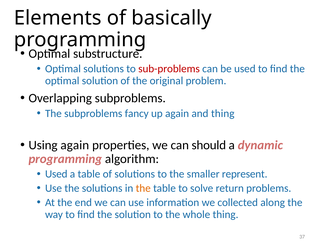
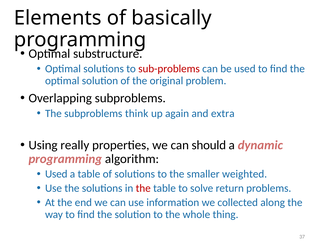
fancy: fancy -> think
and thing: thing -> extra
Using again: again -> really
represent: represent -> weighted
the at (143, 188) colour: orange -> red
